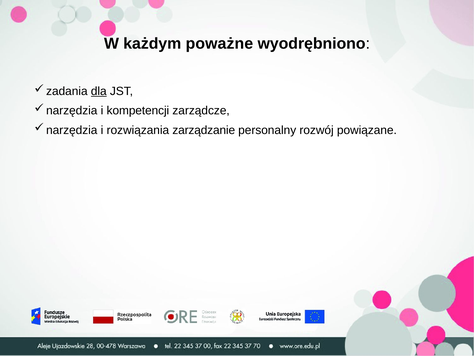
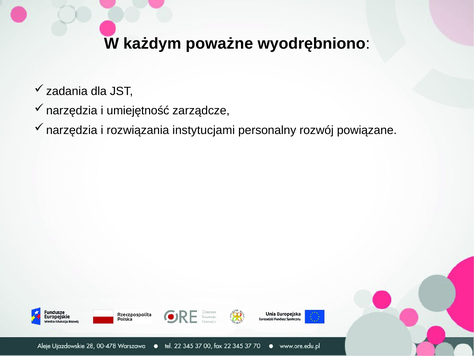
dla underline: present -> none
kompetencji: kompetencji -> umiejętność
zarządzanie: zarządzanie -> instytucjami
